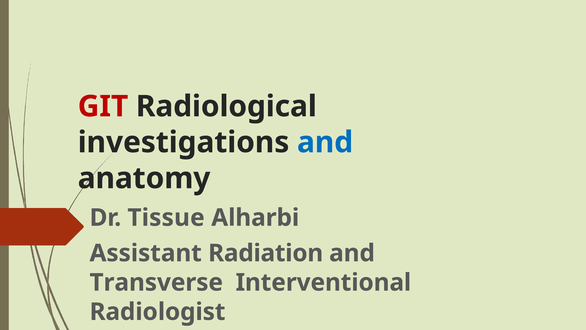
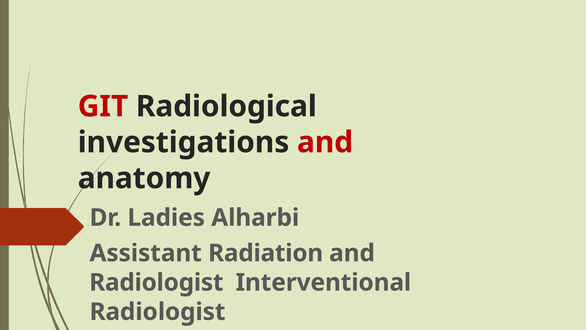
and at (325, 142) colour: blue -> red
Tissue: Tissue -> Ladies
Transverse at (156, 282): Transverse -> Radiologist
